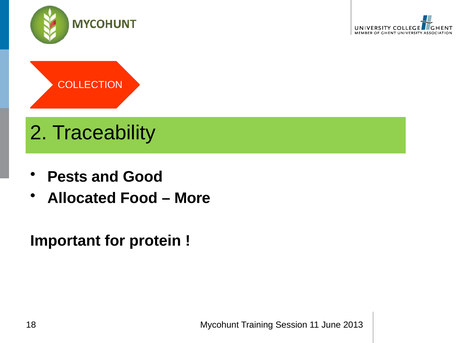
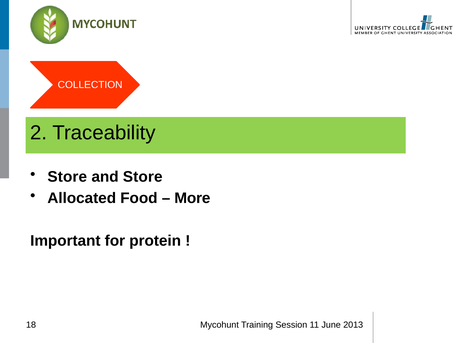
Pests at (67, 177): Pests -> Store
and Good: Good -> Store
